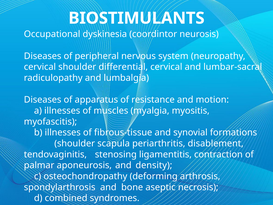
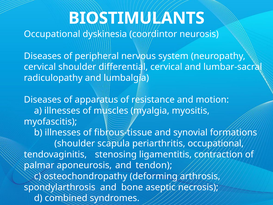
periarthritis disablement: disablement -> occupational
density: density -> tendon
